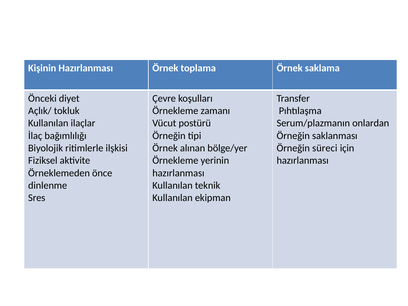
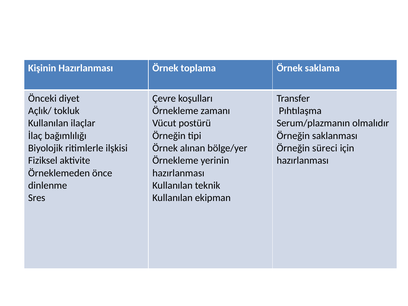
onlardan: onlardan -> olmalıdır
